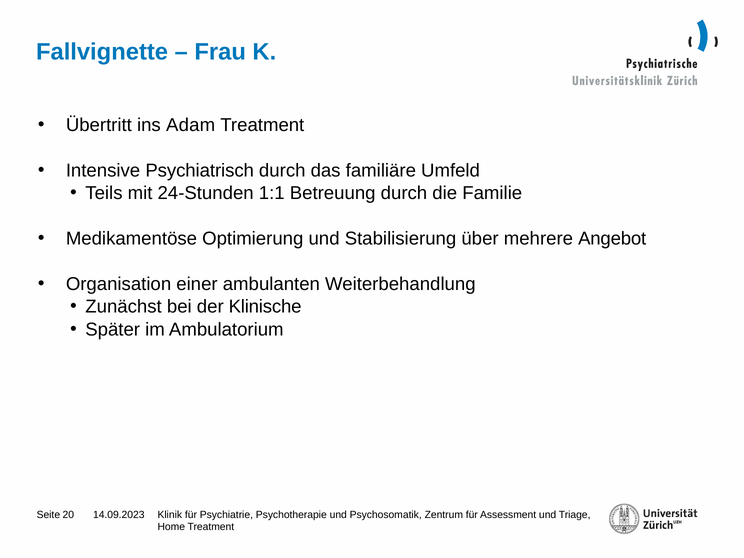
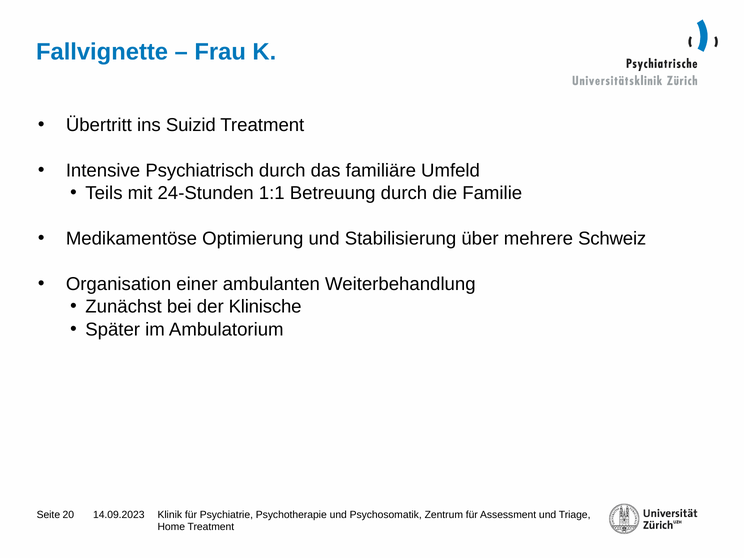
Adam: Adam -> Suizid
Angebot: Angebot -> Schweiz
